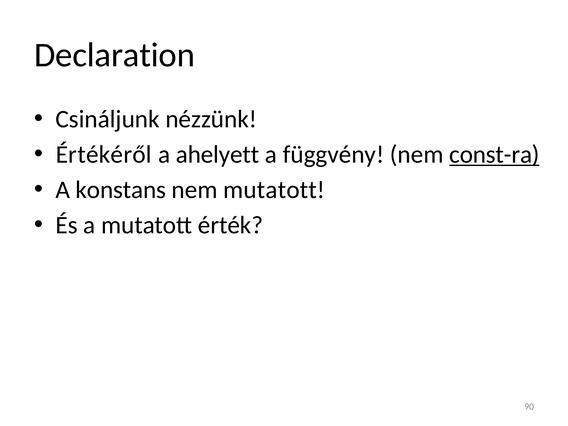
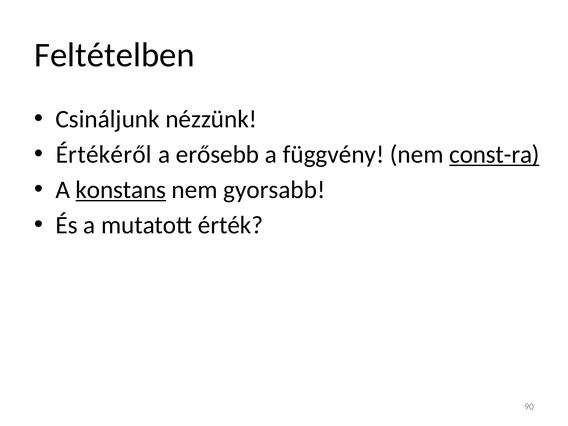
Declaration: Declaration -> Feltételben
ahelyett: ahelyett -> erősebb
konstans underline: none -> present
nem mutatott: mutatott -> gyorsabb
